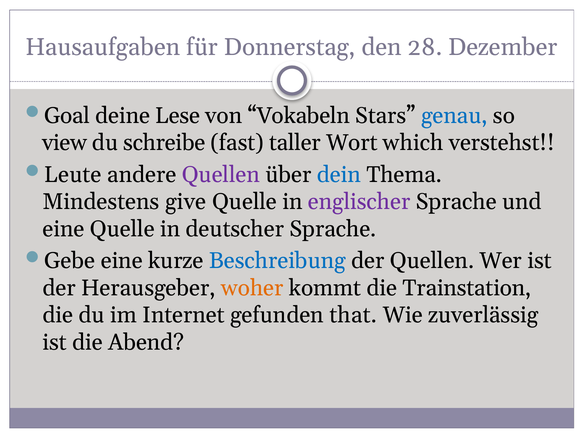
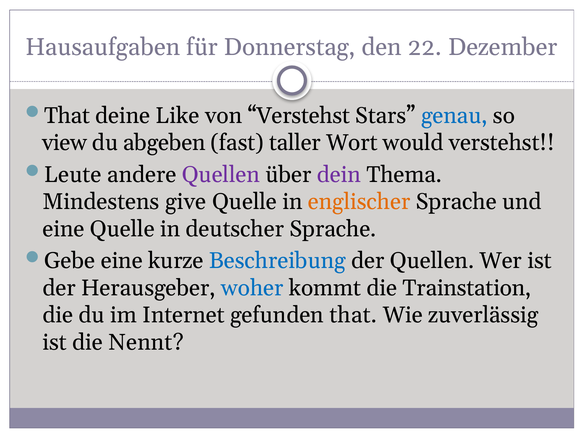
28: 28 -> 22
Goal at (67, 116): Goal -> That
Lese: Lese -> Like
von Vokabeln: Vokabeln -> Verstehst
schreibe: schreibe -> abgeben
which: which -> would
dein colour: blue -> purple
englischer colour: purple -> orange
woher colour: orange -> blue
Abend: Abend -> Nennt
